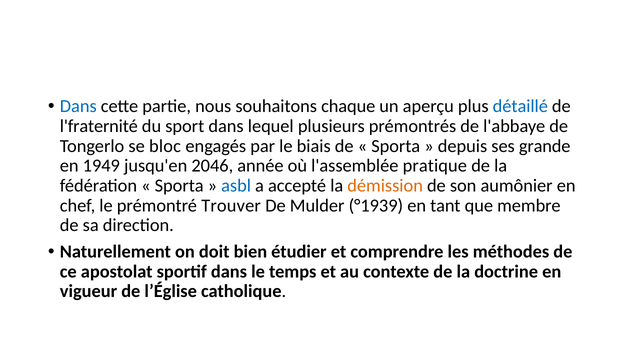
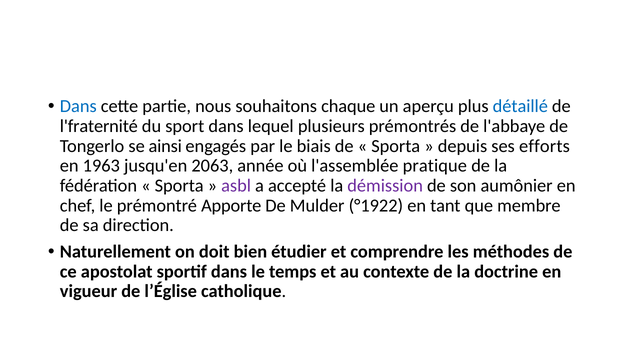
bloc: bloc -> ainsi
grande: grande -> efforts
1949: 1949 -> 1963
2046: 2046 -> 2063
asbl colour: blue -> purple
démission colour: orange -> purple
Trouver: Trouver -> Apporte
°1939: °1939 -> °1922
